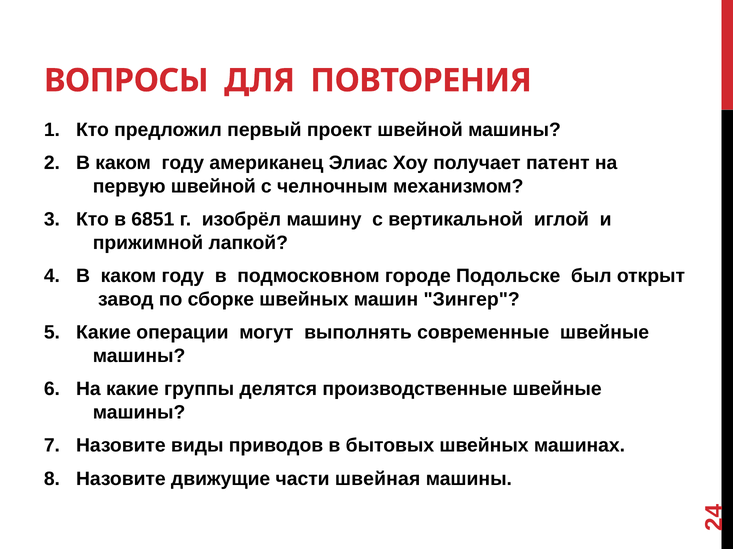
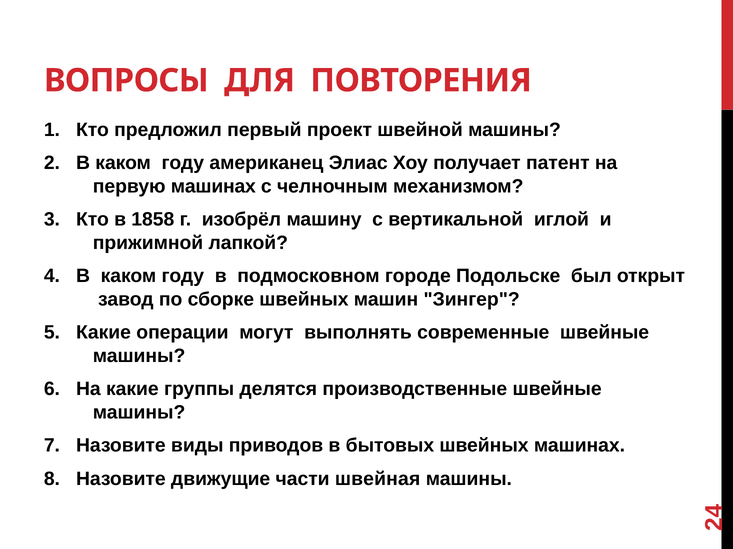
первую швейной: швейной -> машинах
6851: 6851 -> 1858
